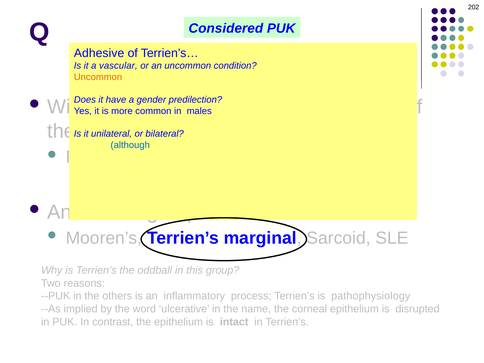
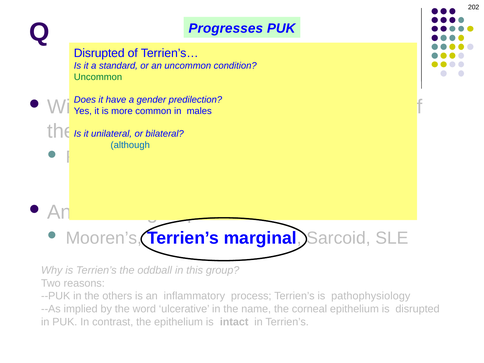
Considered: Considered -> Progresses
Adhesive at (99, 53): Adhesive -> Disrupted
vascular: vascular -> standard
Uncommon at (98, 77) colour: orange -> green
